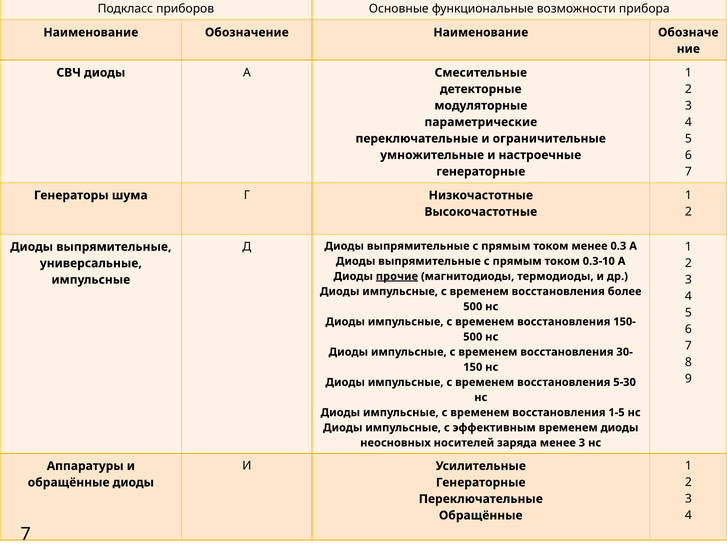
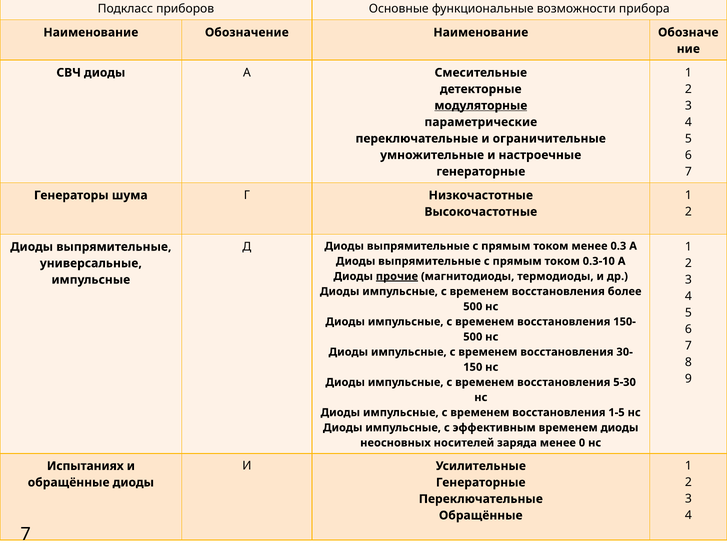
модуляторные underline: none -> present
менее 3: 3 -> 0
Аппаратуры: Аппаратуры -> Испытаниях
